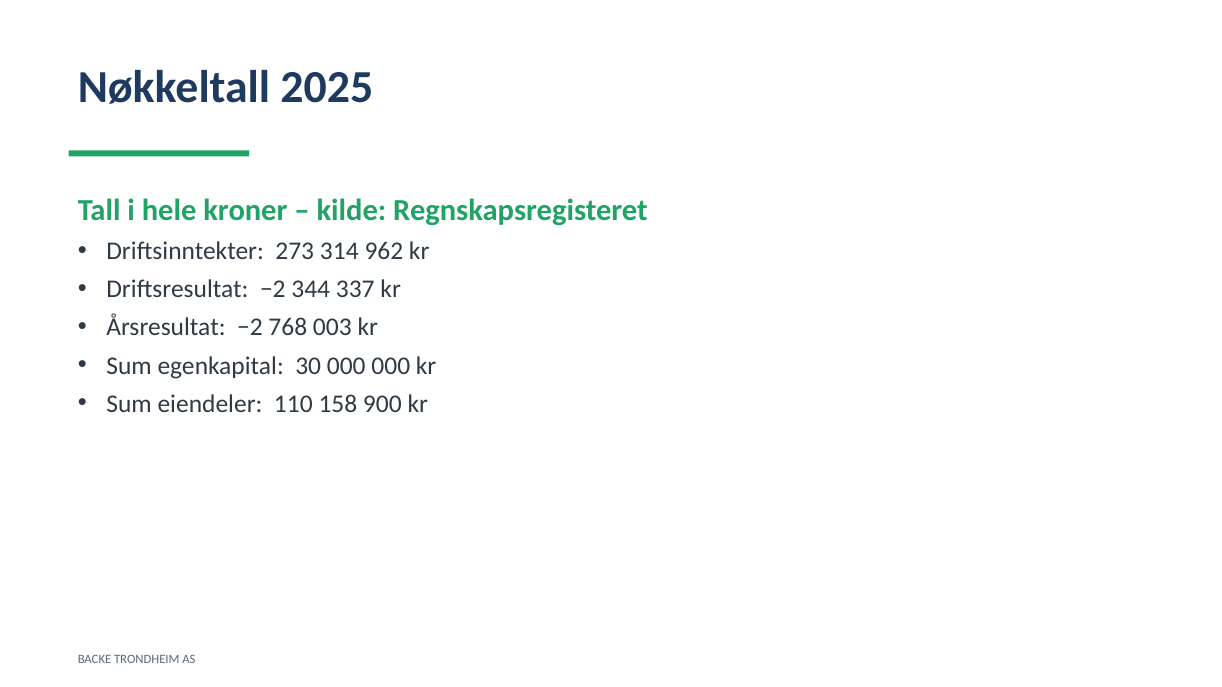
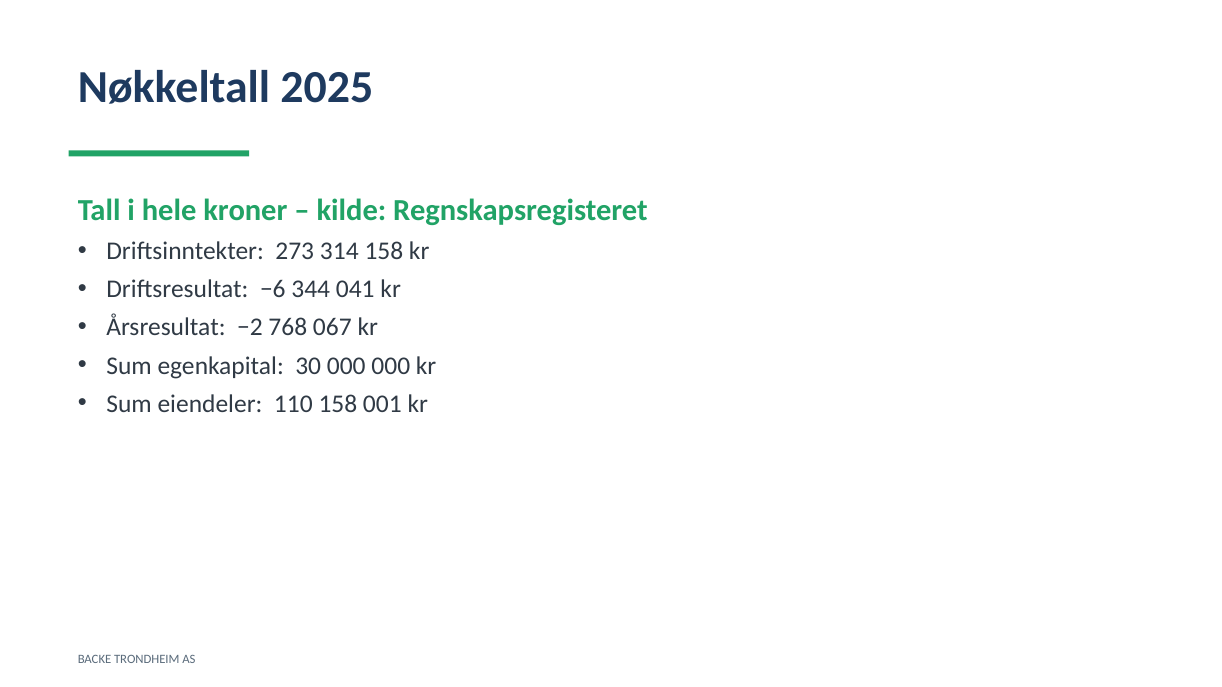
314 962: 962 -> 158
Driftsresultat −2: −2 -> −6
337: 337 -> 041
003: 003 -> 067
900: 900 -> 001
